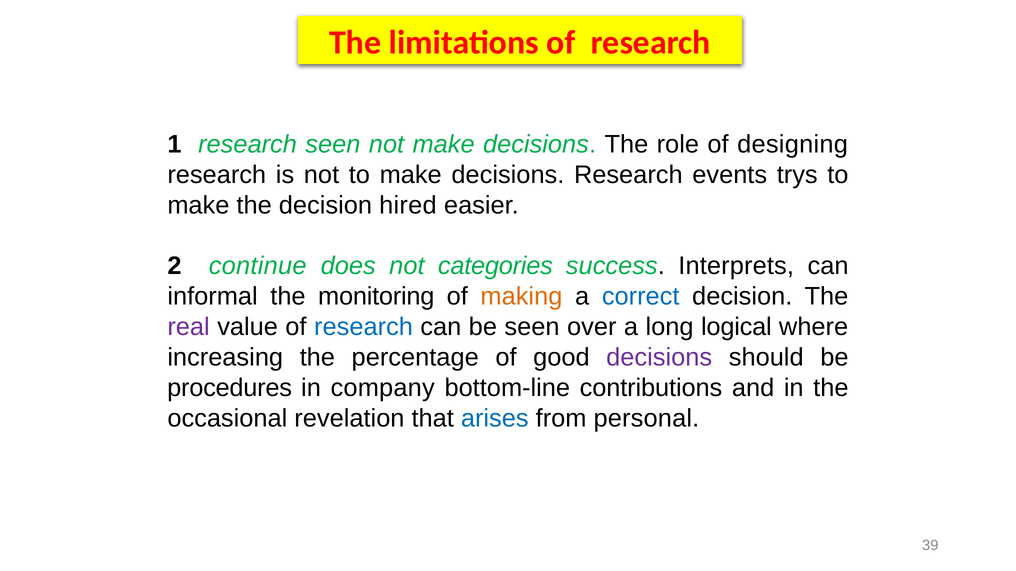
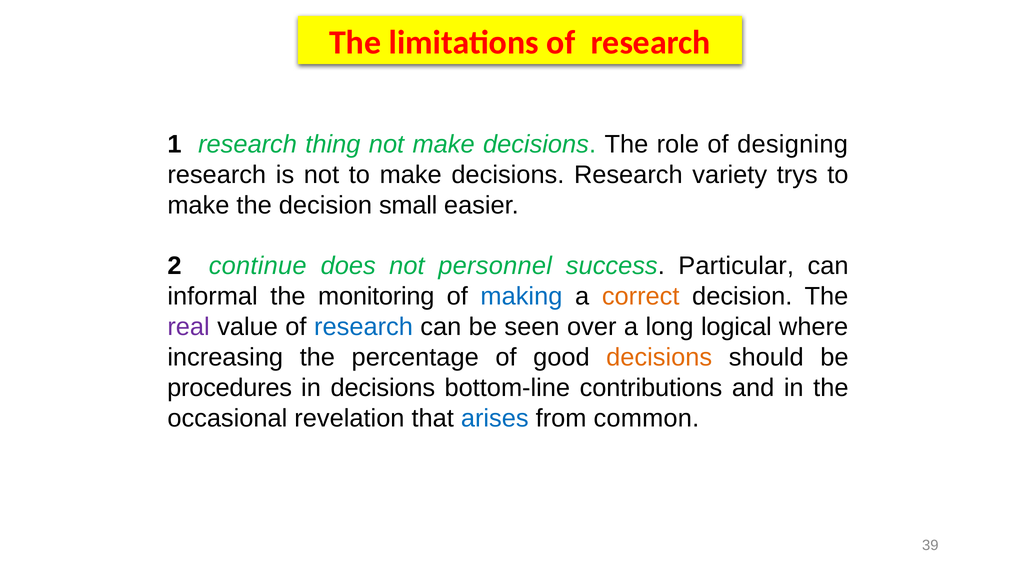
research seen: seen -> thing
events: events -> variety
hired: hired -> small
categories: categories -> personnel
Interprets: Interprets -> Particular
making colour: orange -> blue
correct colour: blue -> orange
decisions at (659, 358) colour: purple -> orange
in company: company -> decisions
personal: personal -> common
